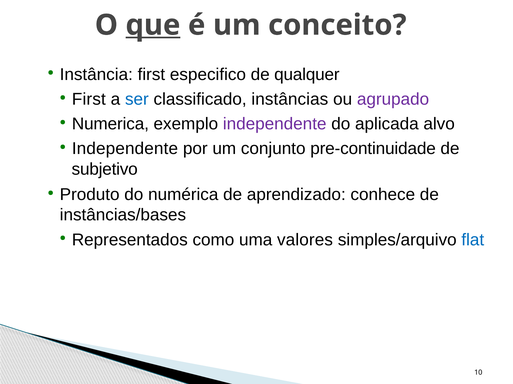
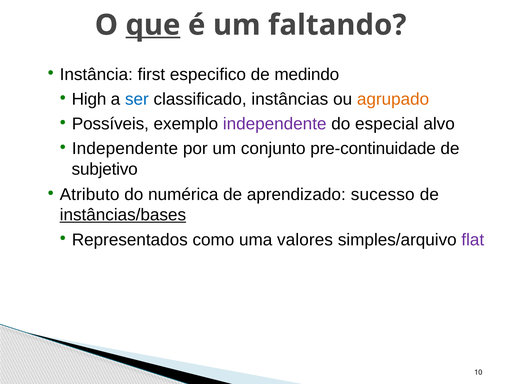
conceito: conceito -> faltando
qualquer: qualquer -> medindo
First at (89, 99): First -> High
agrupado colour: purple -> orange
Numerica: Numerica -> Possíveis
aplicada: aplicada -> especial
Produto: Produto -> Atributo
conhece: conhece -> sucesso
instâncias/bases underline: none -> present
flat colour: blue -> purple
